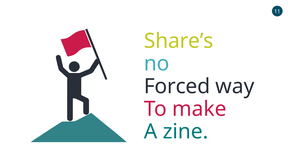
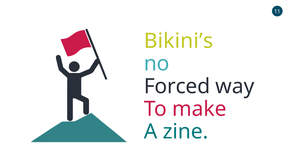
Share’s: Share’s -> Bikini’s
